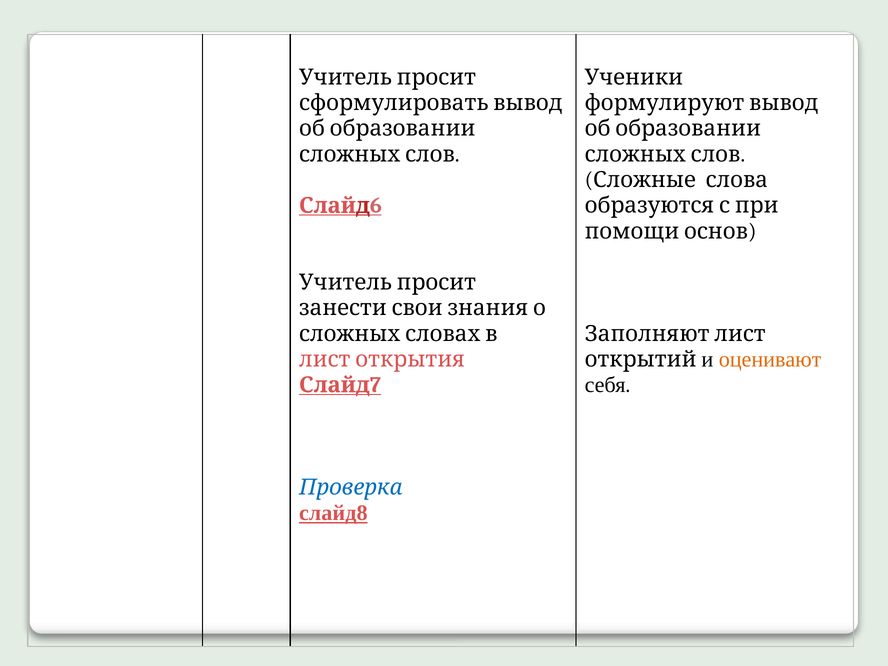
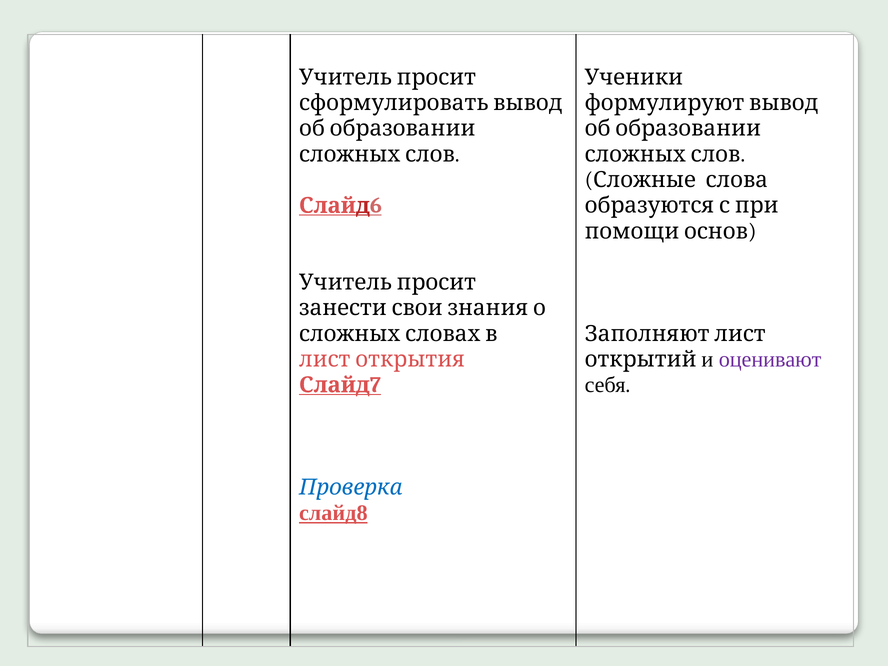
оценивают colour: orange -> purple
